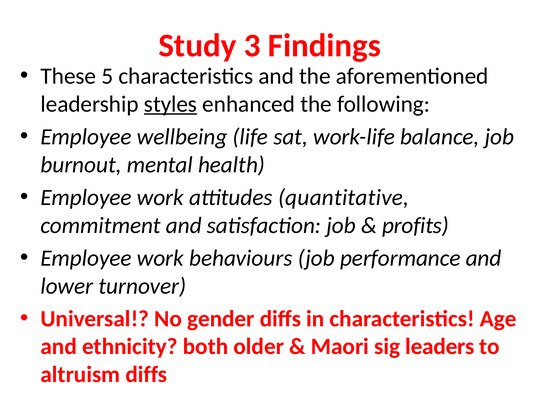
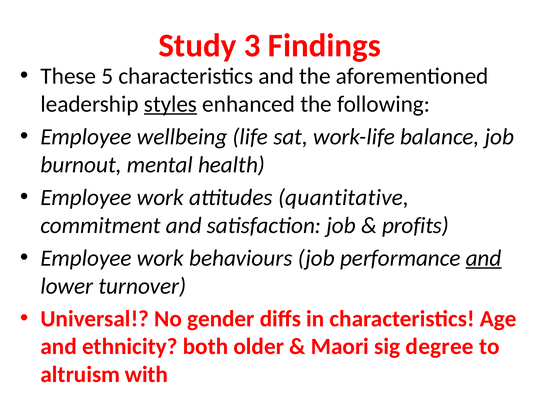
and at (484, 258) underline: none -> present
leaders: leaders -> degree
altruism diffs: diffs -> with
